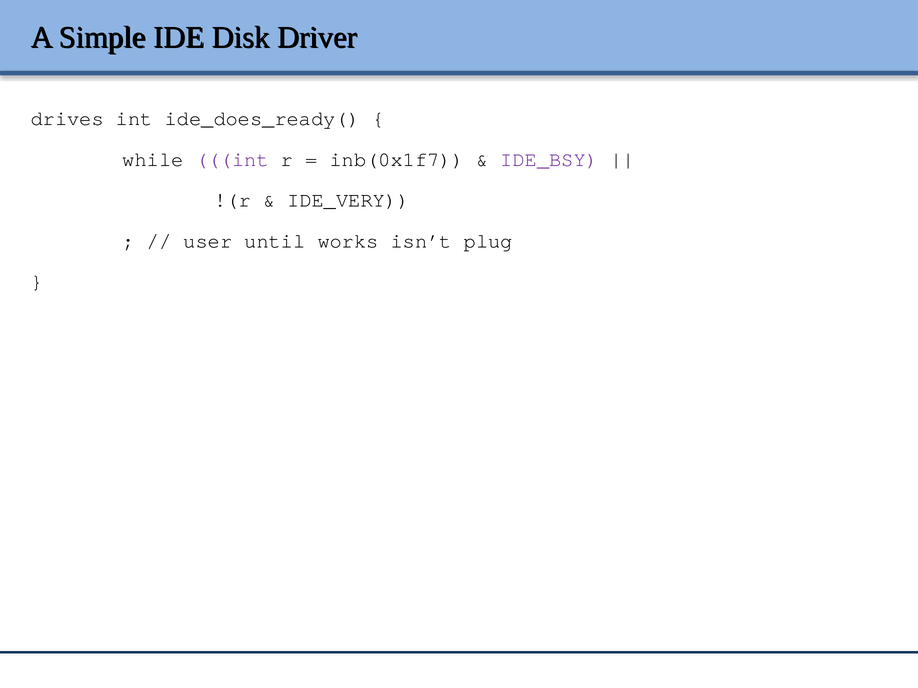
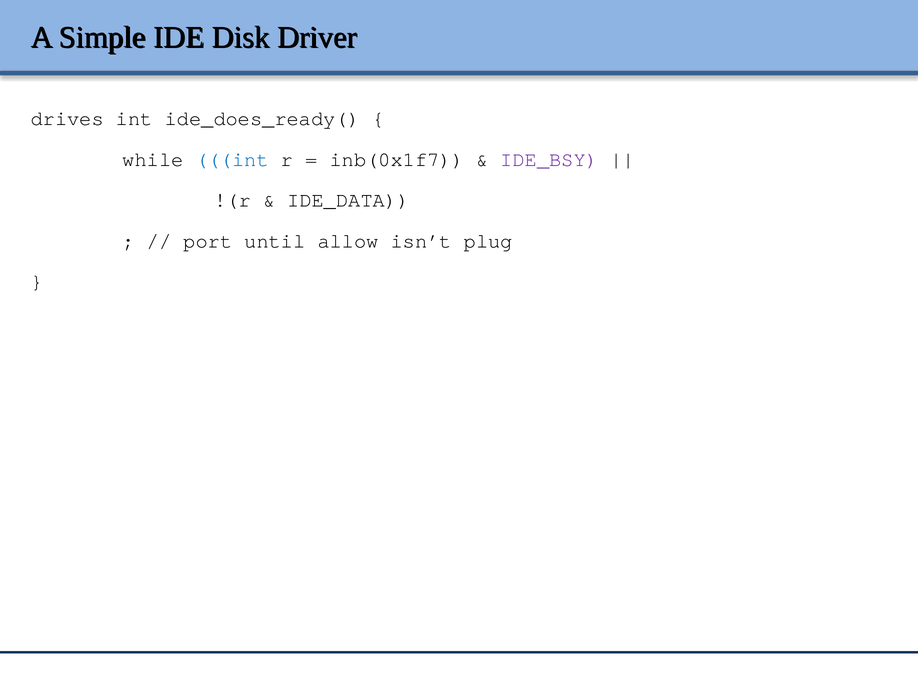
int at (232, 160) colour: purple -> blue
IDE_VERY: IDE_VERY -> IDE_DATA
user: user -> port
works: works -> allow
